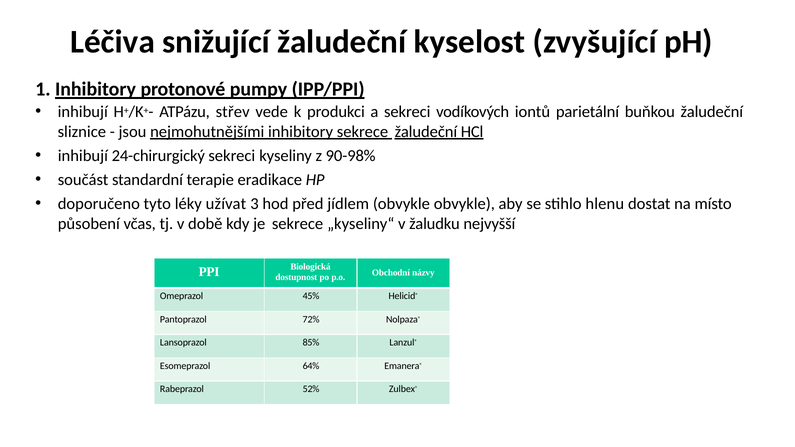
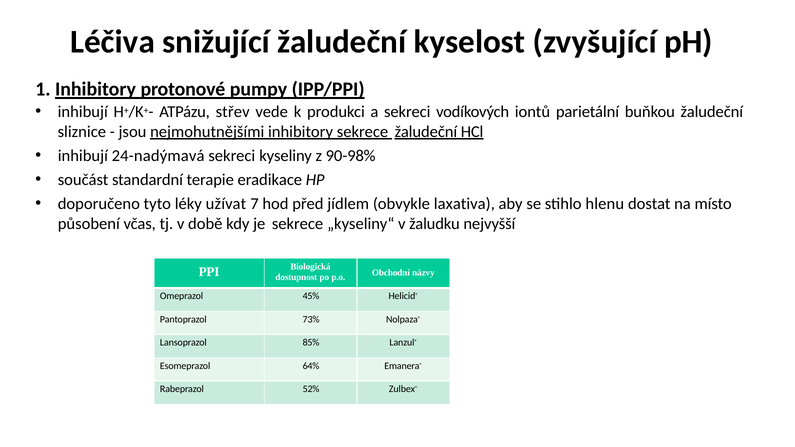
24-chirurgický: 24-chirurgický -> 24-nadýmavá
3: 3 -> 7
obvykle obvykle: obvykle -> laxativa
72%: 72% -> 73%
